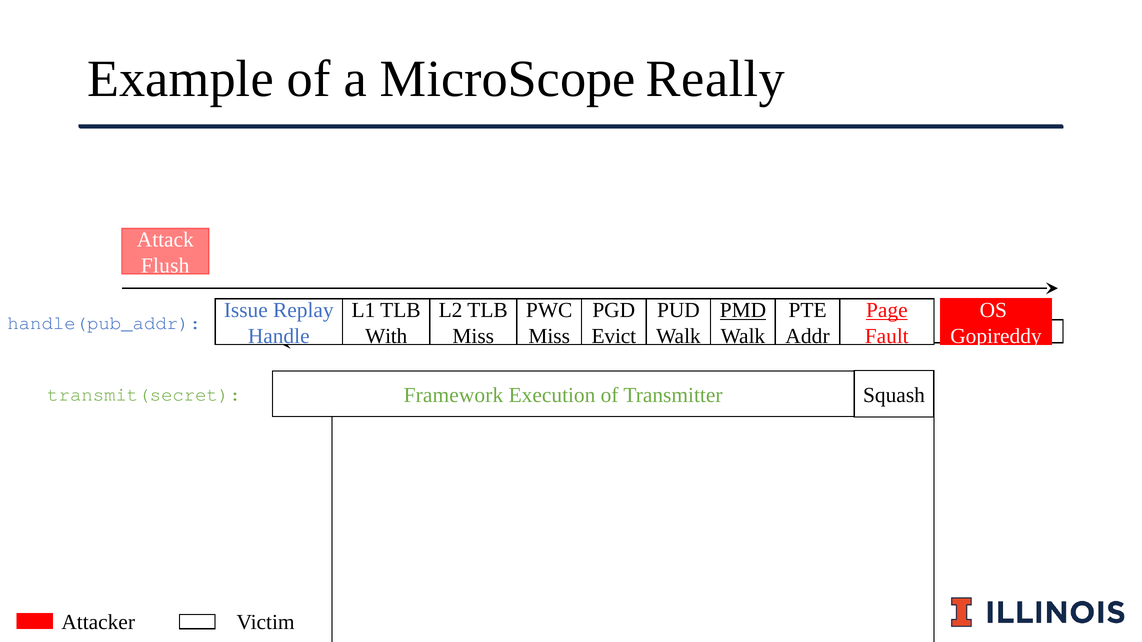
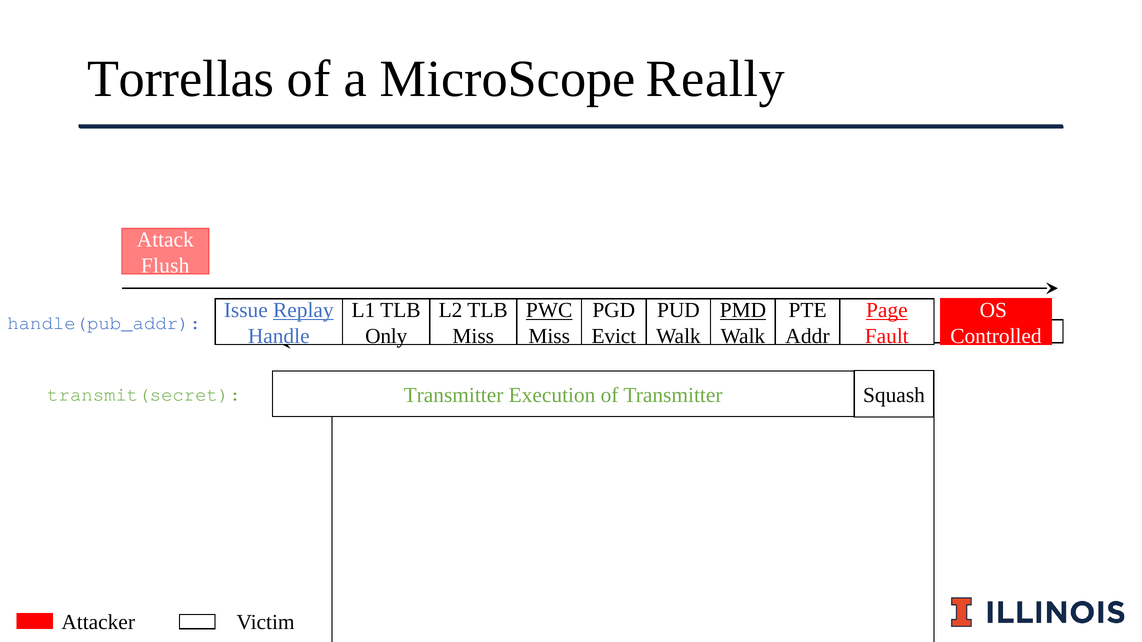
Example: Example -> Torrellas
Replay underline: none -> present
PWC underline: none -> present
With: With -> Only
Gopireddy: Gopireddy -> Controlled
Framework at (453, 395): Framework -> Transmitter
